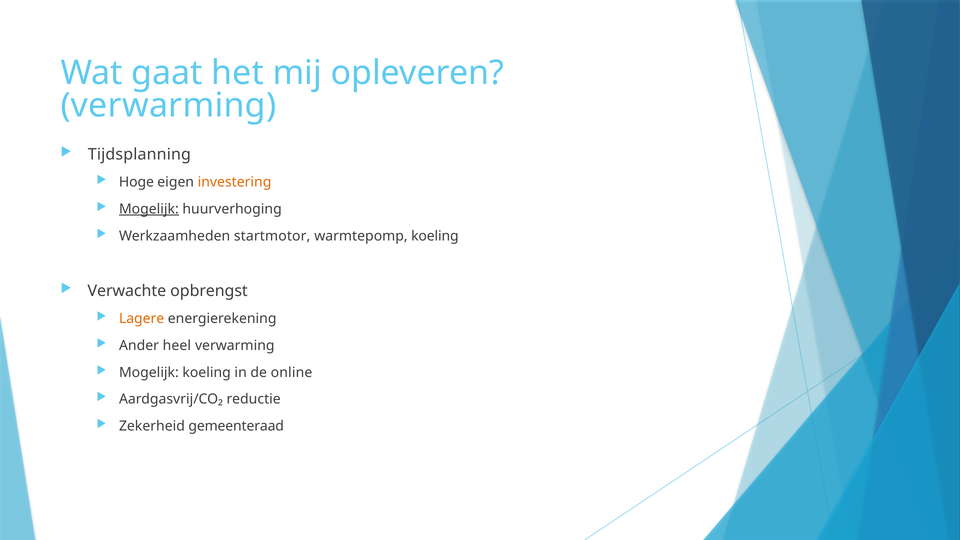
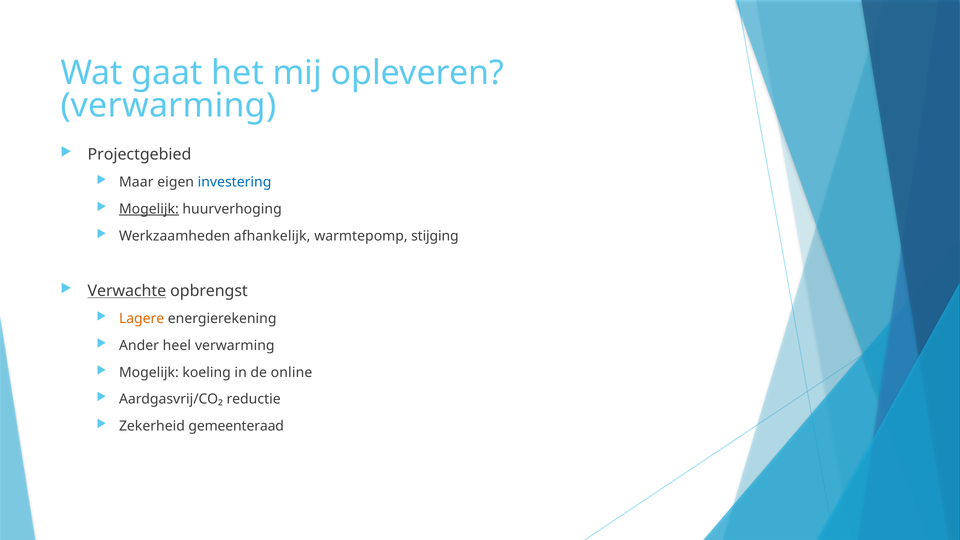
Tijdsplanning: Tijdsplanning -> Projectgebied
Hoge: Hoge -> Maar
investering colour: orange -> blue
startmotor: startmotor -> afhankelijk
warmtepomp koeling: koeling -> stijging
Verwachte underline: none -> present
